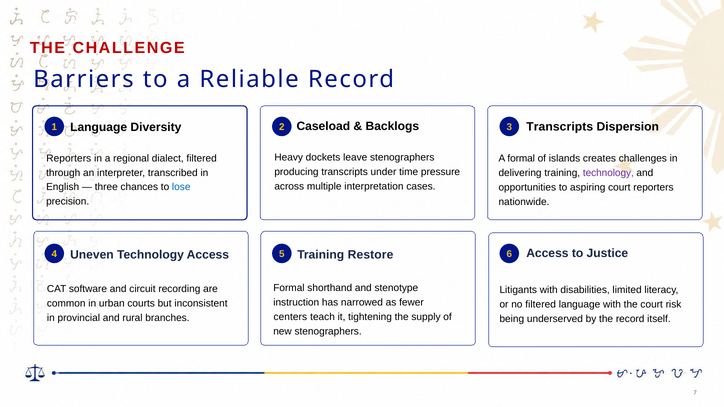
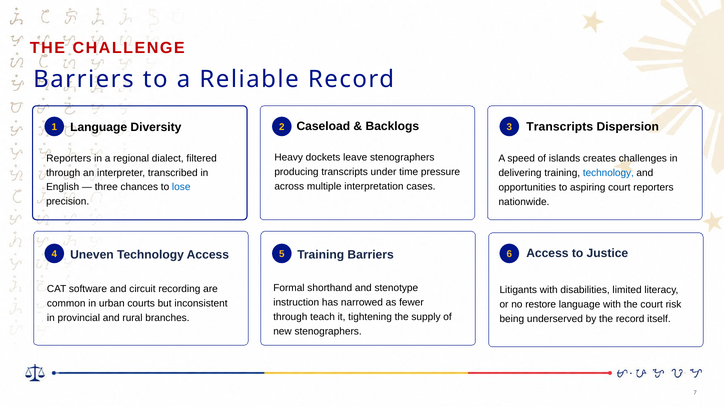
A formal: formal -> speed
technology at (608, 173) colour: purple -> blue
Training Restore: Restore -> Barriers
no filtered: filtered -> restore
centers at (290, 317): centers -> through
